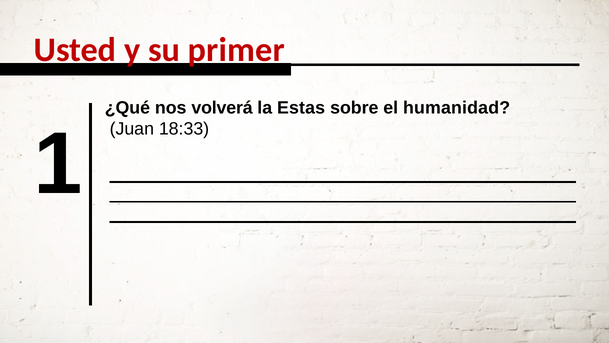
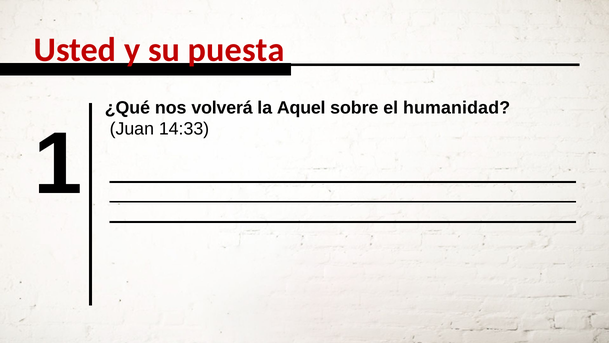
primer: primer -> puesta
Estas: Estas -> Aquel
18:33: 18:33 -> 14:33
